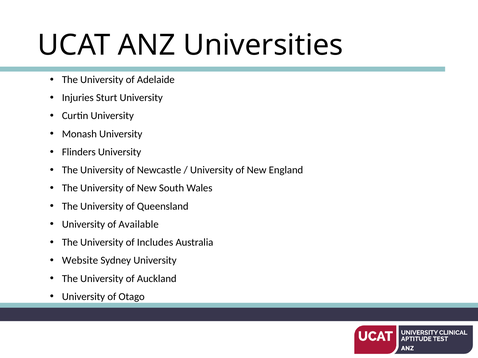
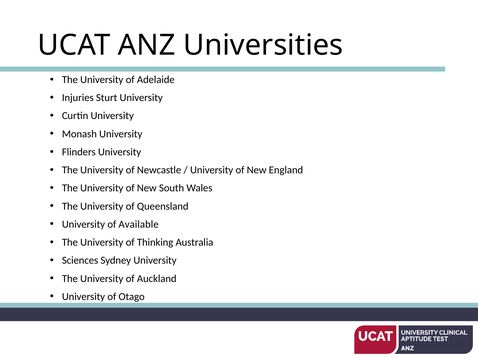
Includes: Includes -> Thinking
Website: Website -> Sciences
